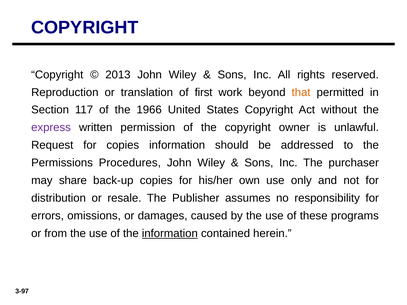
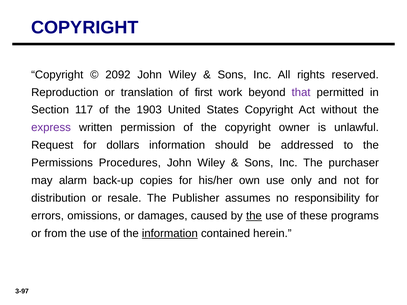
2013: 2013 -> 2092
that colour: orange -> purple
1966: 1966 -> 1903
for copies: copies -> dollars
share: share -> alarm
the at (254, 216) underline: none -> present
